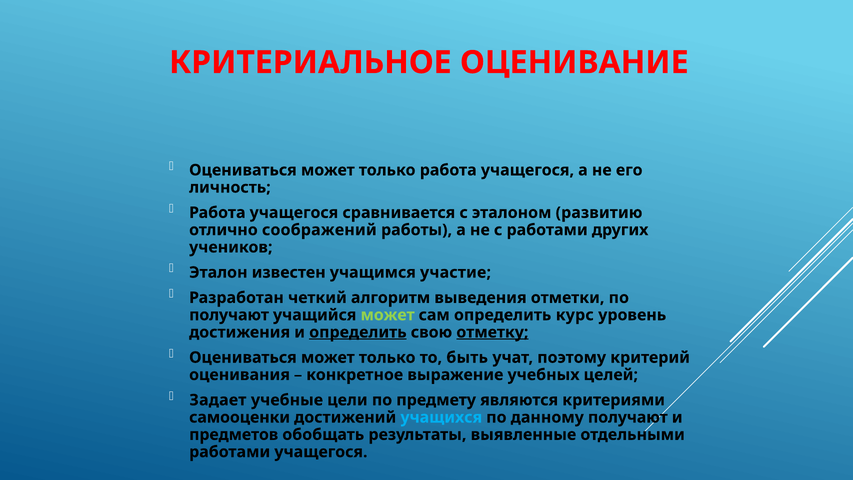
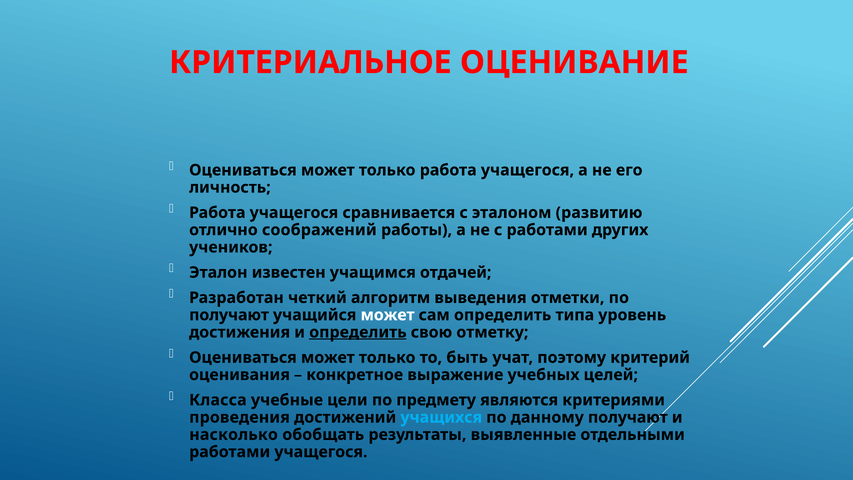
участие: участие -> отдачей
может at (388, 315) colour: light green -> white
курс: курс -> типа
отметку underline: present -> none
Задает: Задает -> Класса
самооценки: самооценки -> проведения
предметов: предметов -> насколько
